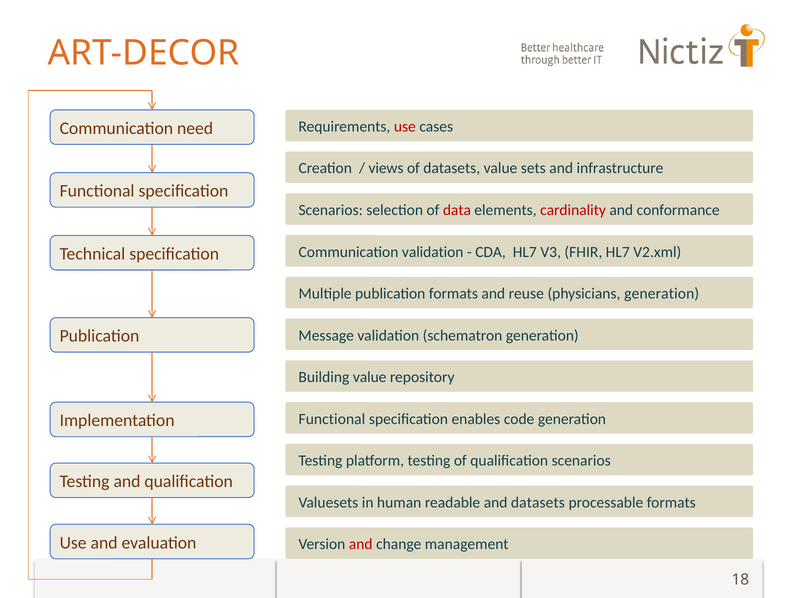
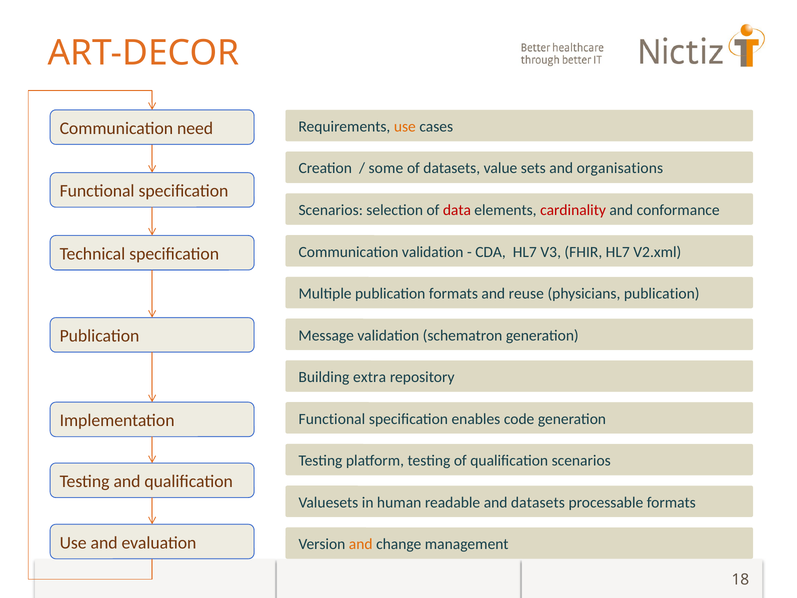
use at (405, 127) colour: red -> orange
views: views -> some
infrastructure: infrastructure -> organisations
physicians generation: generation -> publication
Building value: value -> extra
and at (361, 544) colour: red -> orange
